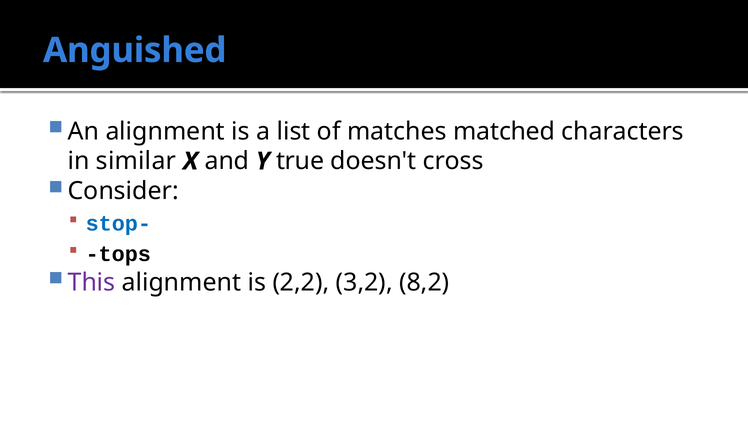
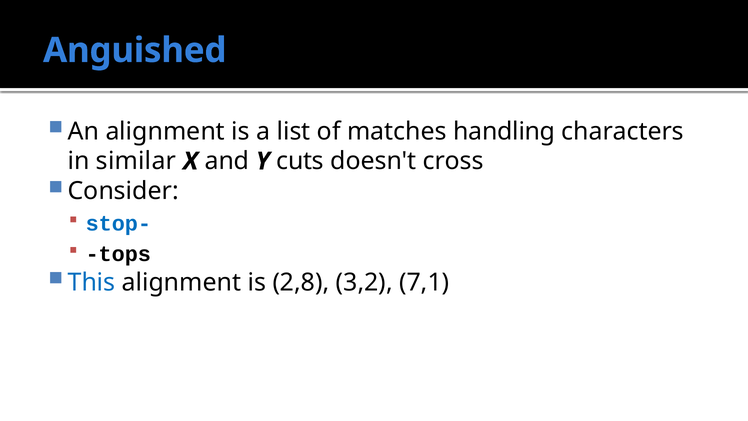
matched: matched -> handling
true: true -> cuts
This colour: purple -> blue
2,2: 2,2 -> 2,8
8,2: 8,2 -> 7,1
